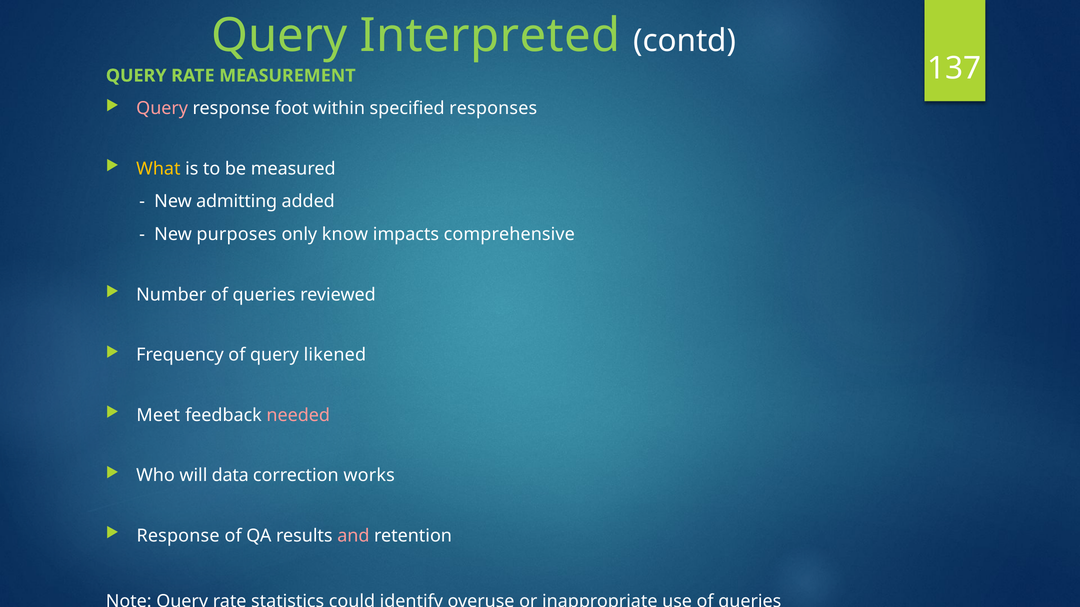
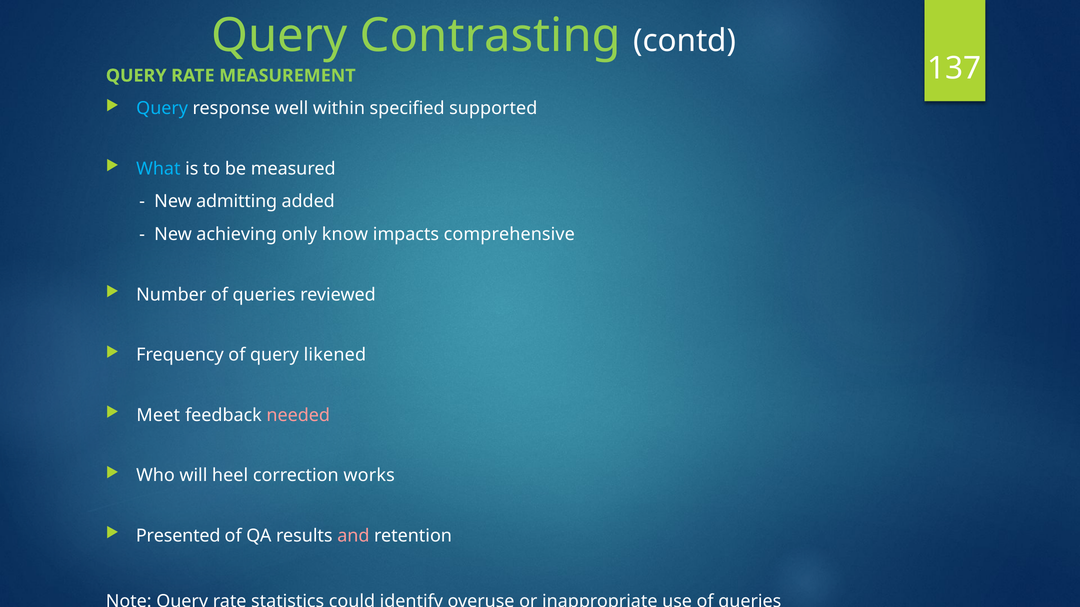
Interpreted: Interpreted -> Contrasting
Query at (162, 109) colour: pink -> light blue
foot: foot -> well
responses: responses -> supported
What colour: yellow -> light blue
purposes: purposes -> achieving
data: data -> heel
Response at (178, 536): Response -> Presented
